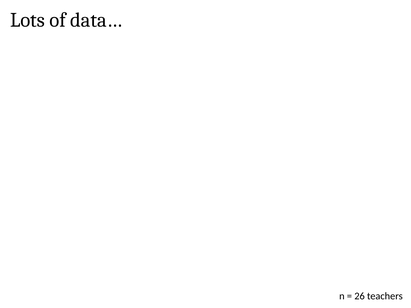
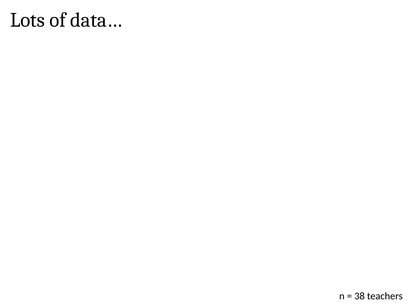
26: 26 -> 38
